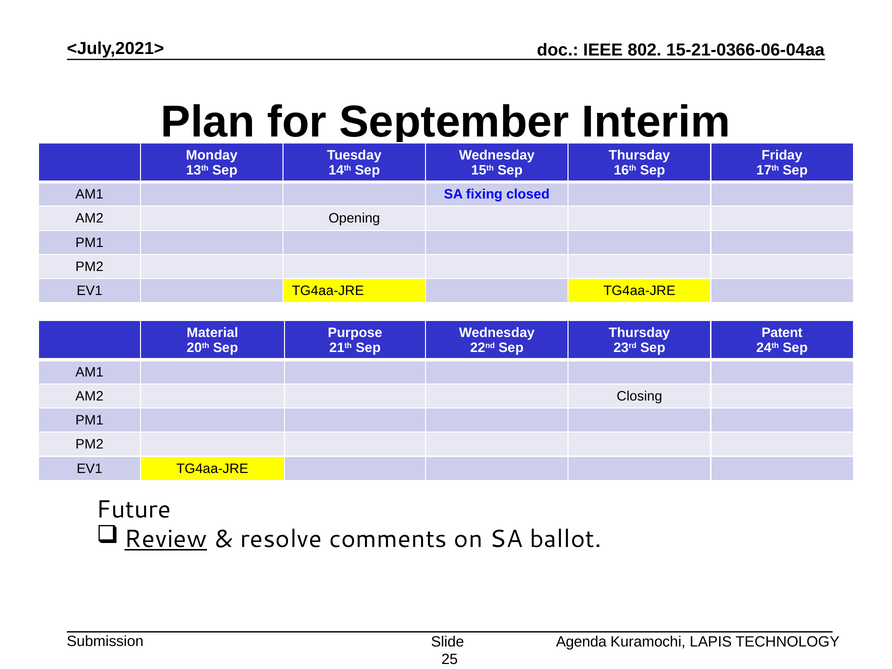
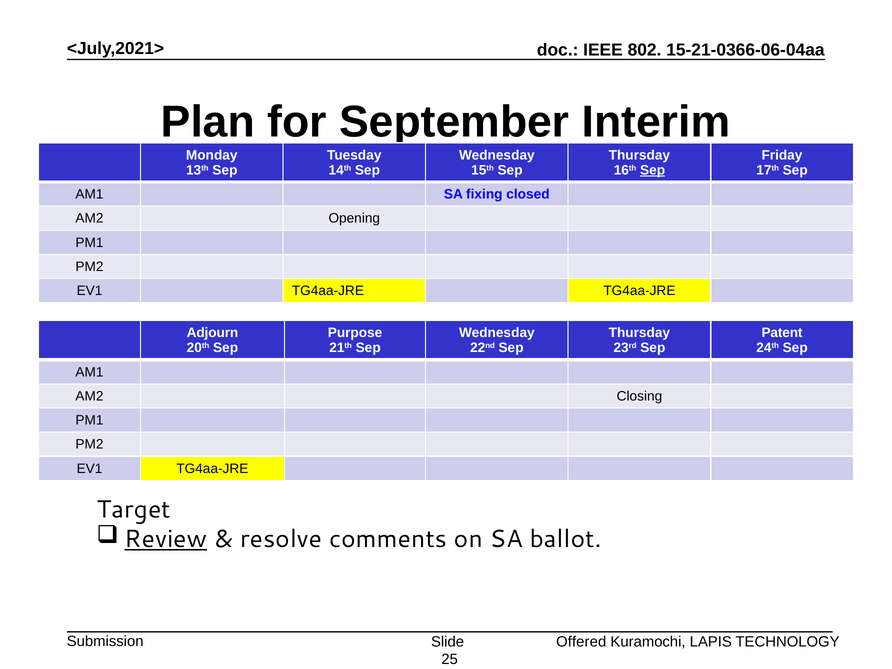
Sep at (653, 170) underline: none -> present
Material: Material -> Adjourn
Future: Future -> Target
Agenda: Agenda -> Offered
